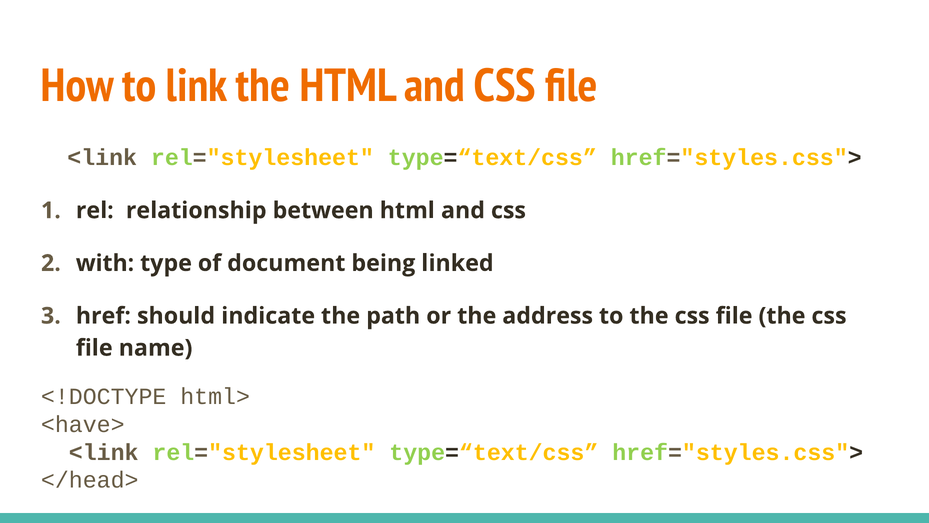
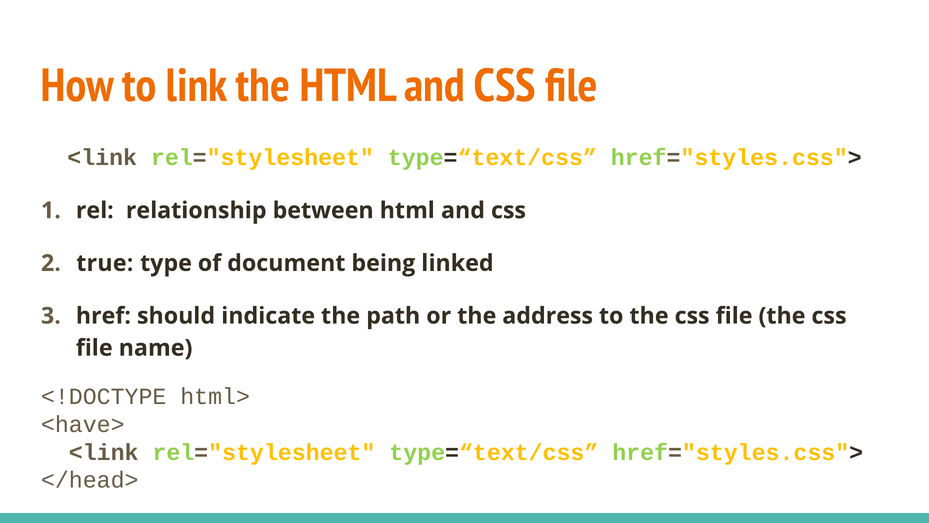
with: with -> true
